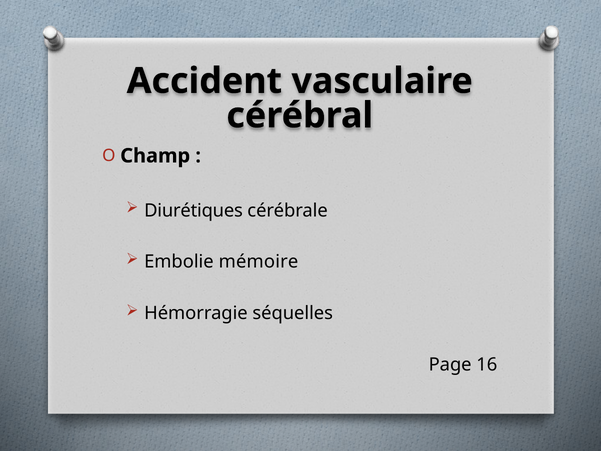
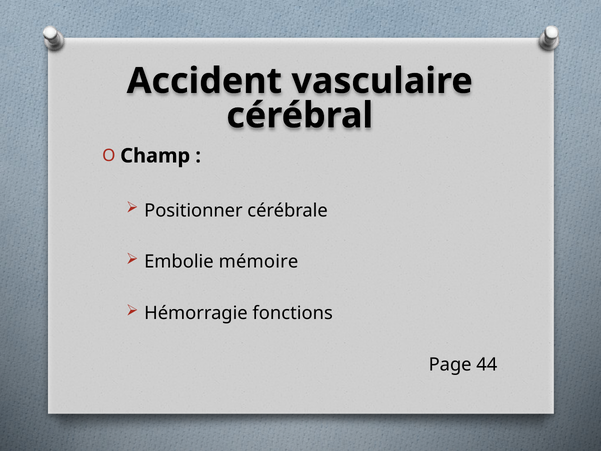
Diurétiques: Diurétiques -> Positionner
séquelles: séquelles -> fonctions
16: 16 -> 44
